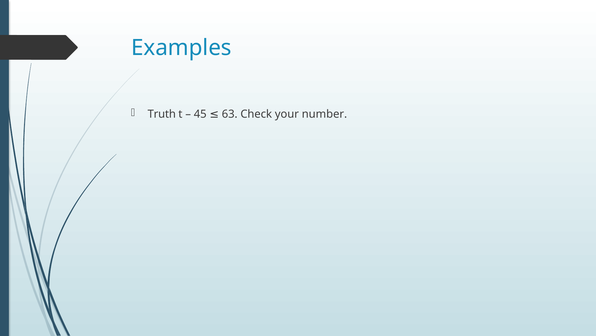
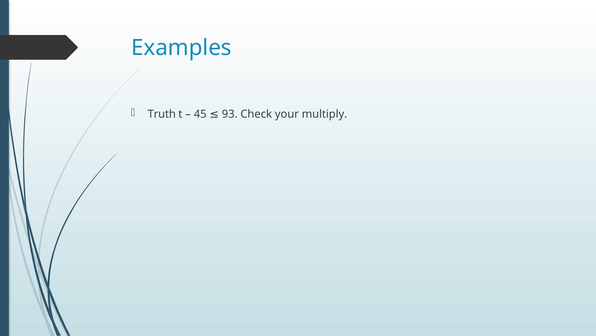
63: 63 -> 93
number: number -> multiply
